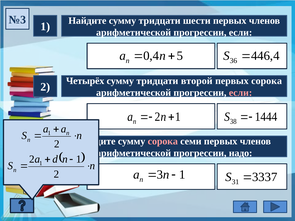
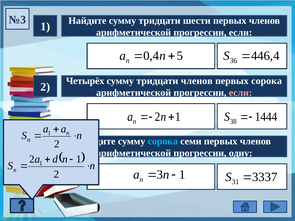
тридцати второй: второй -> членов
сорока at (163, 141) colour: pink -> light blue
надо: надо -> одну
